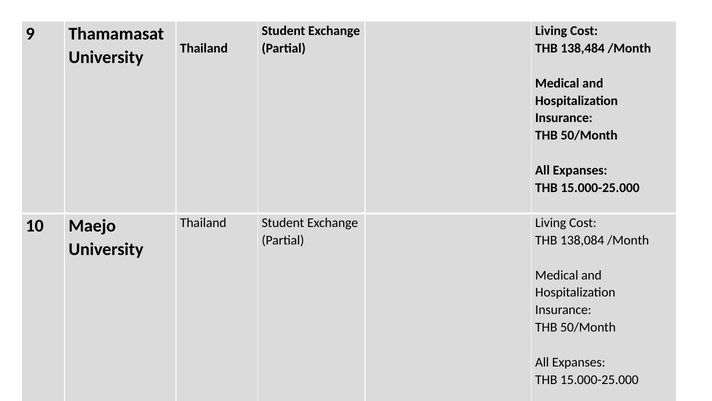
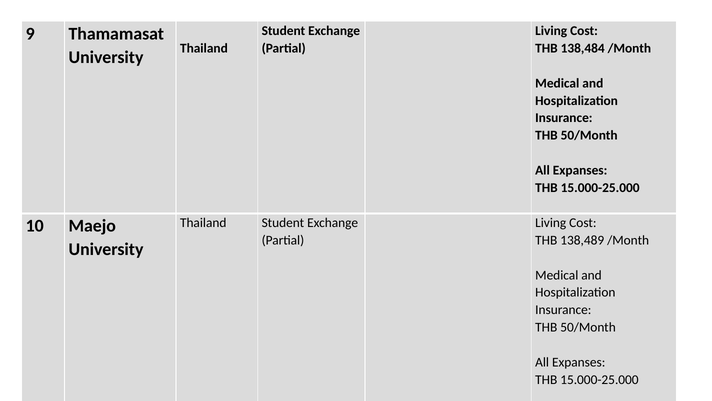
138,084: 138,084 -> 138,489
